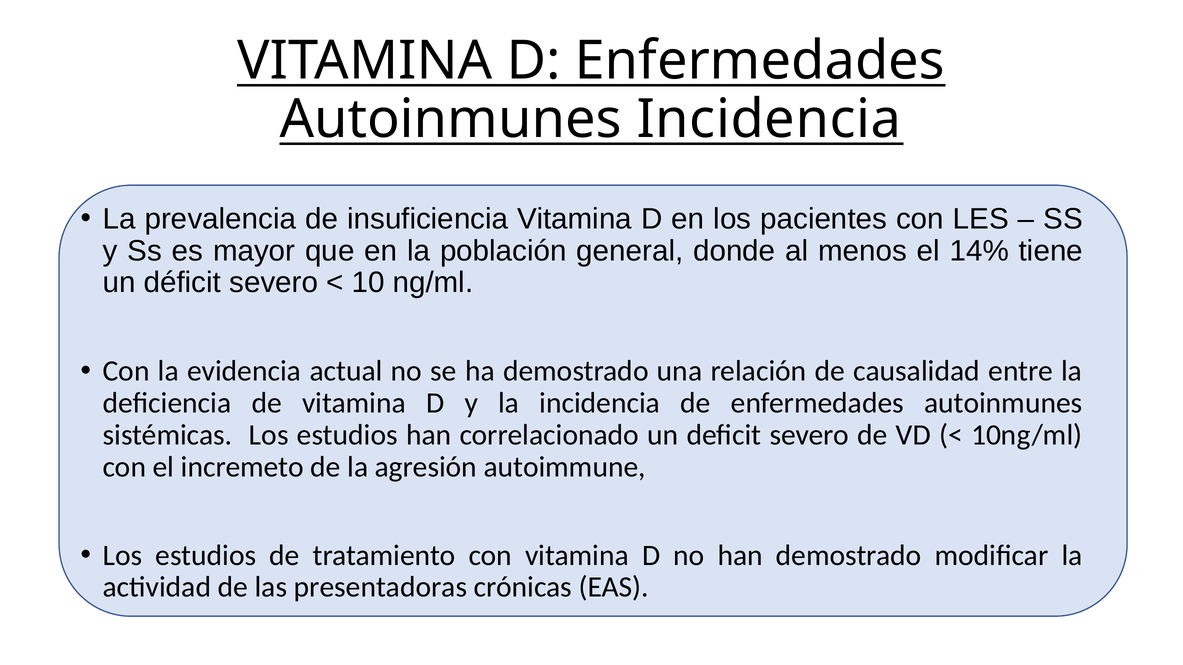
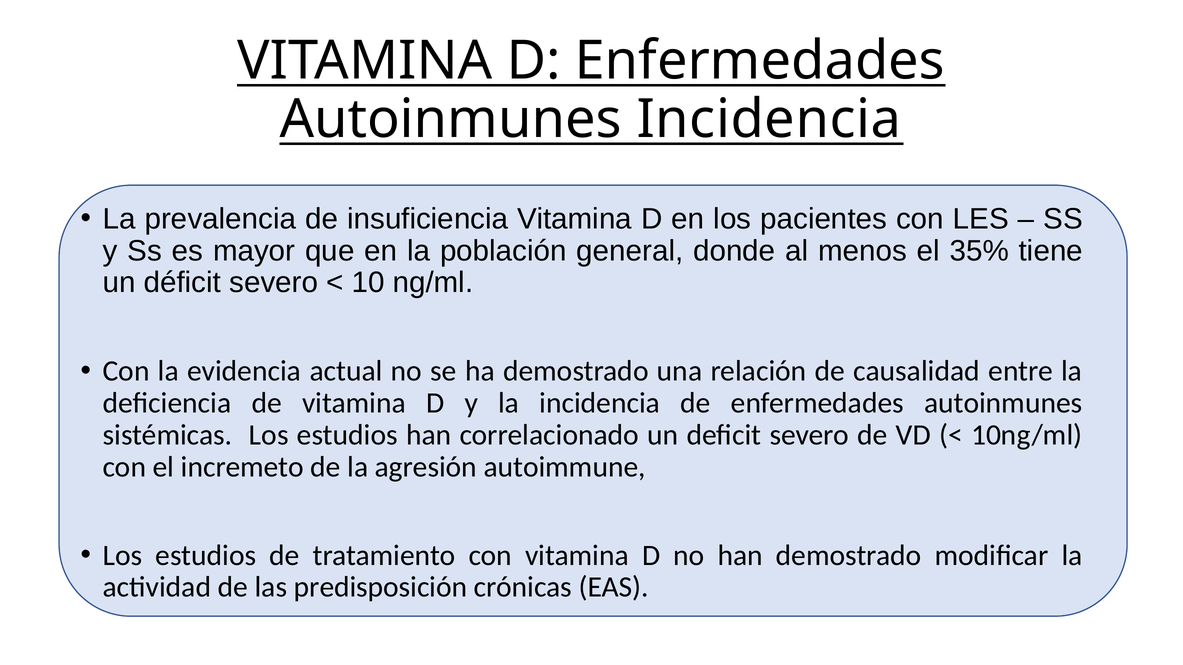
14%: 14% -> 35%
presentadoras: presentadoras -> predisposición
